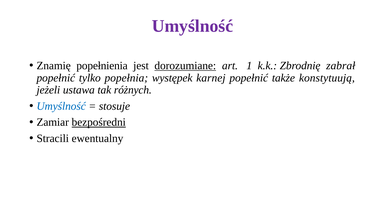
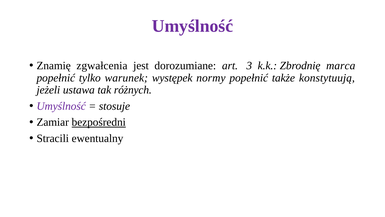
popełnienia: popełnienia -> zgwałcenia
dorozumiane underline: present -> none
1: 1 -> 3
zabrał: zabrał -> marca
popełnia: popełnia -> warunek
karnej: karnej -> normy
Umyślność at (61, 106) colour: blue -> purple
